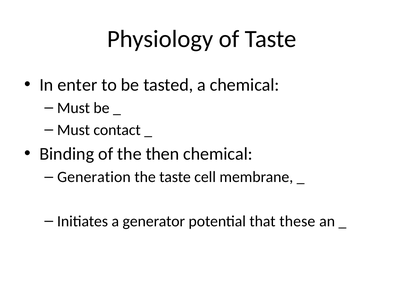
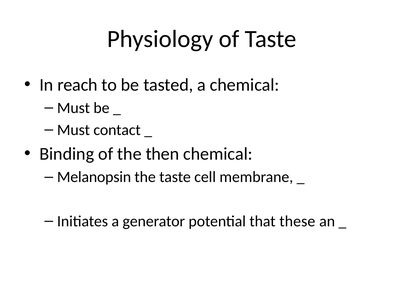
enter: enter -> reach
Generation: Generation -> Melanopsin
